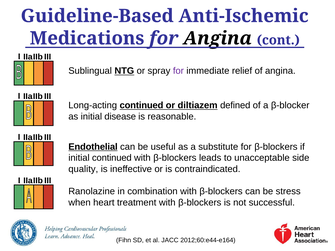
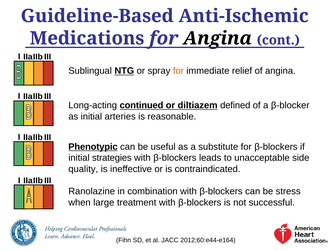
for at (178, 71) colour: purple -> orange
disease: disease -> arteries
Endothelial: Endothelial -> Phenotypic
initial continued: continued -> strategies
heart: heart -> large
